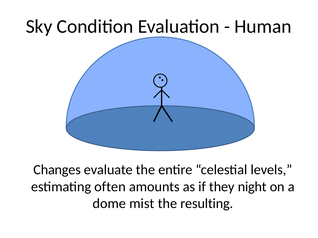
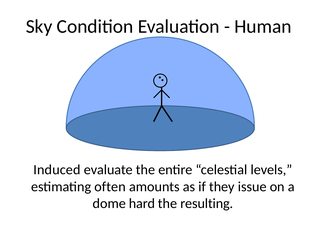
Changes: Changes -> Induced
night: night -> issue
mist: mist -> hard
